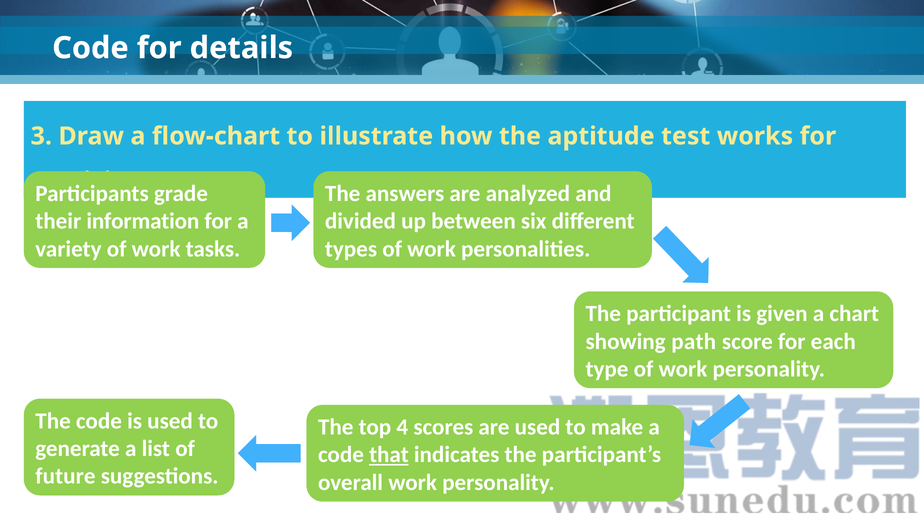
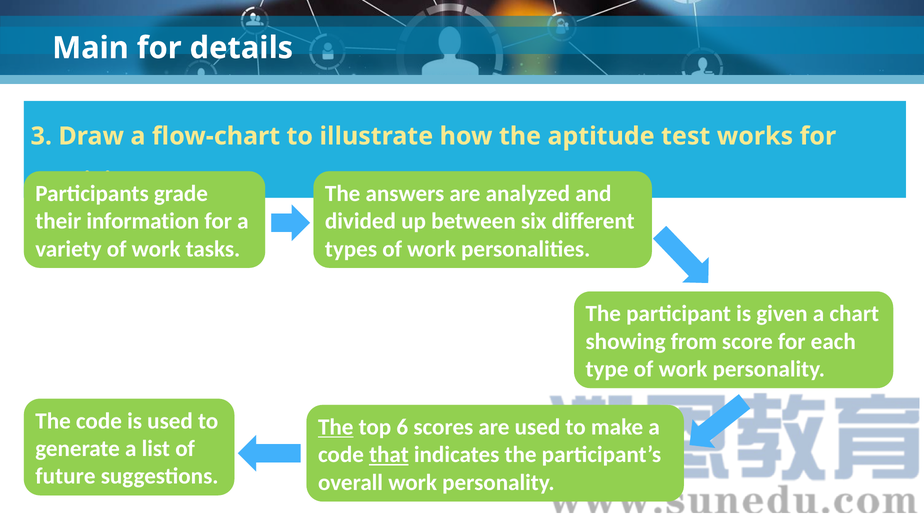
Code at (90, 48): Code -> Main
path: path -> from
The at (336, 427) underline: none -> present
4: 4 -> 6
